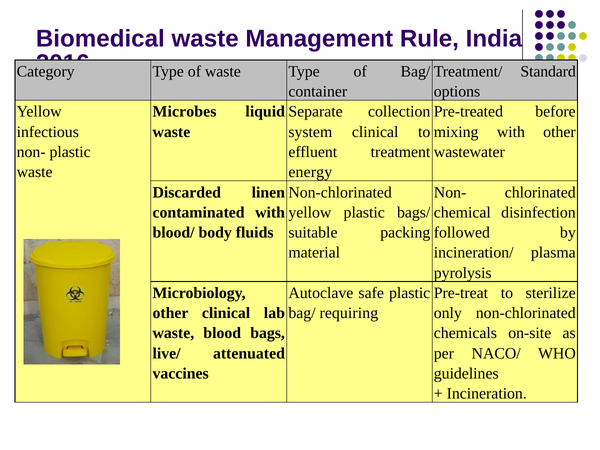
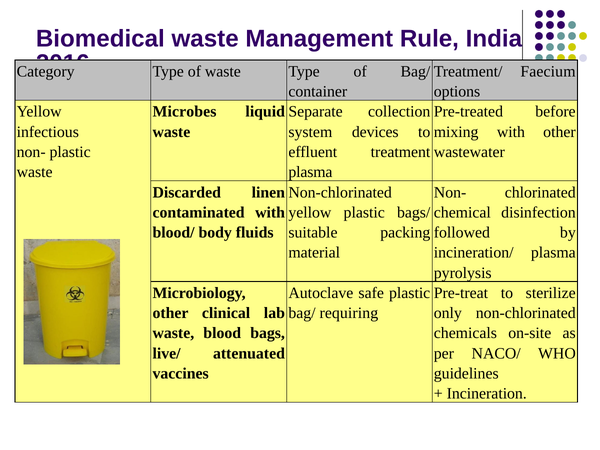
Standard: Standard -> Faecium
system clinical: clinical -> devices
energy at (310, 172): energy -> plasma
